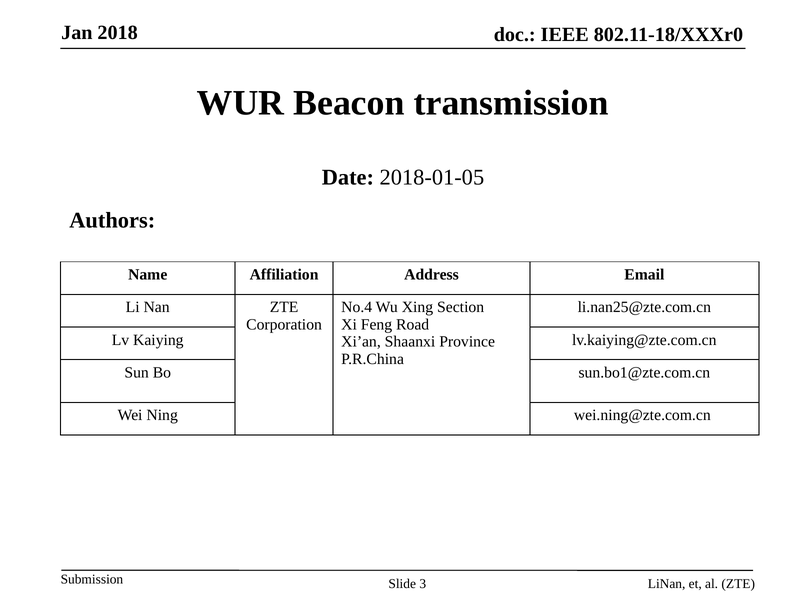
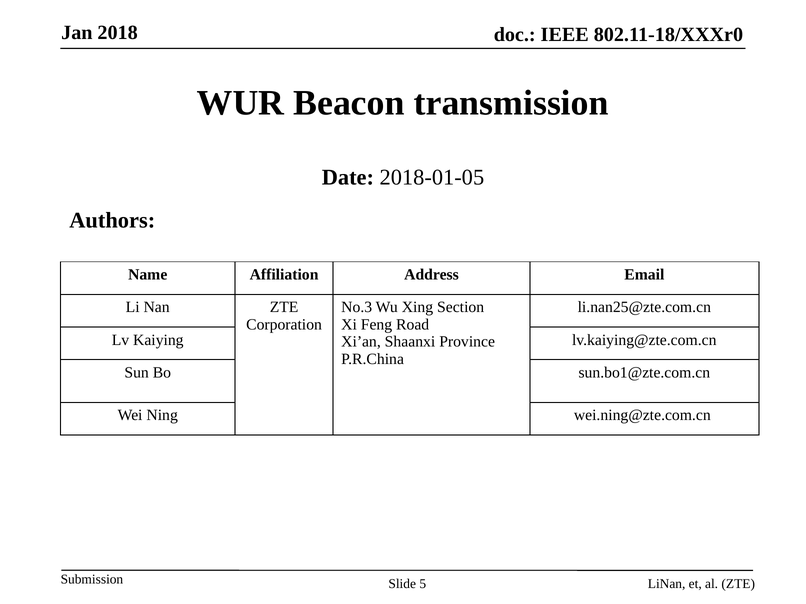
No.4: No.4 -> No.3
3: 3 -> 5
